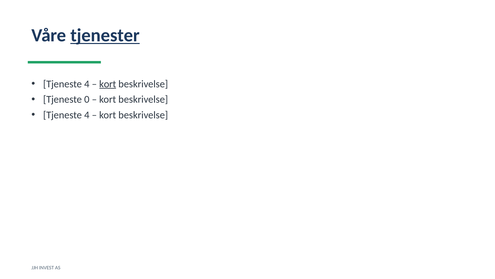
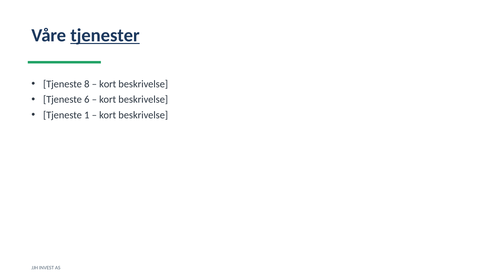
4 at (87, 84): 4 -> 8
kort at (108, 84) underline: present -> none
0: 0 -> 6
4 at (87, 115): 4 -> 1
